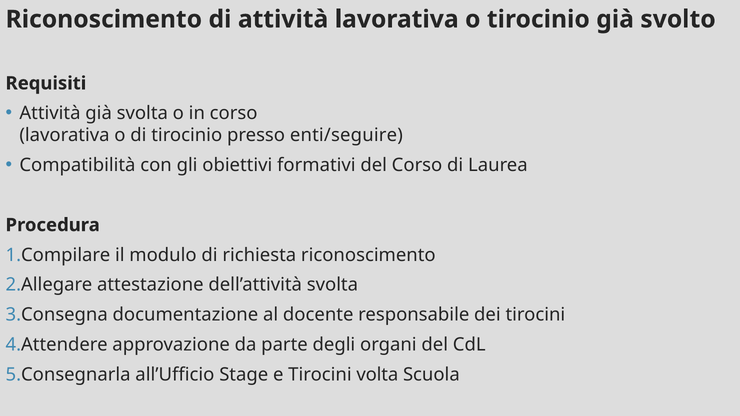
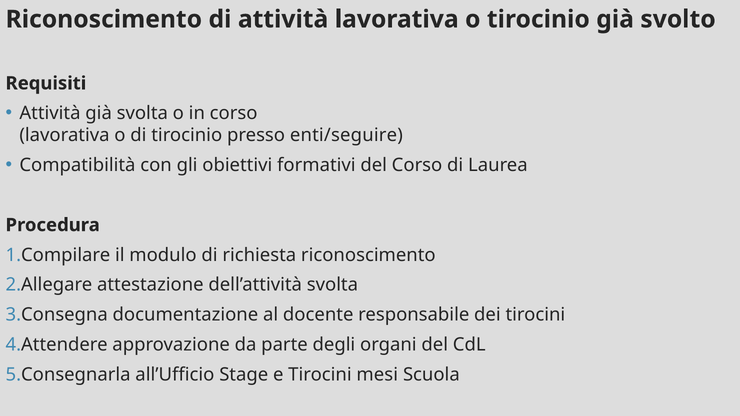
volta: volta -> mesi
